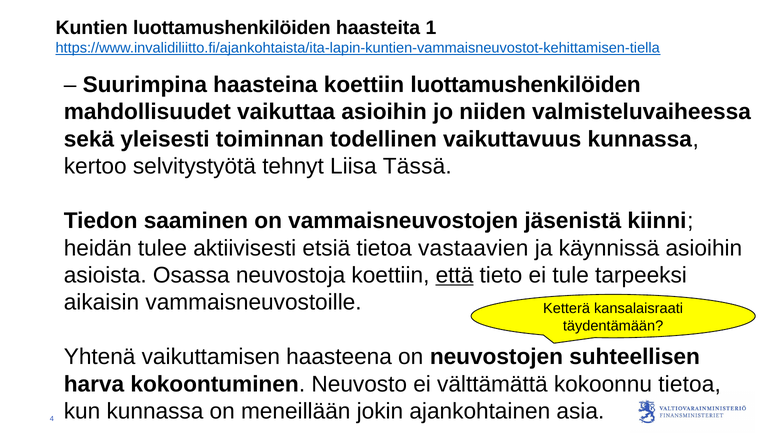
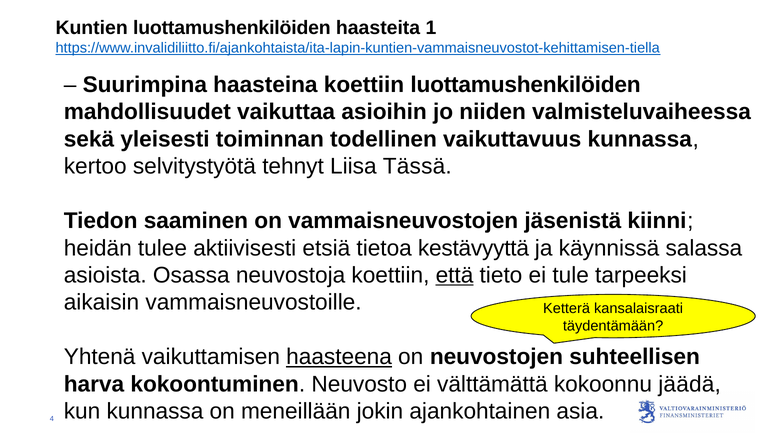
vastaavien: vastaavien -> kestävyyttä
käynnissä asioihin: asioihin -> salassa
haasteena underline: none -> present
kokoonnu tietoa: tietoa -> jäädä
